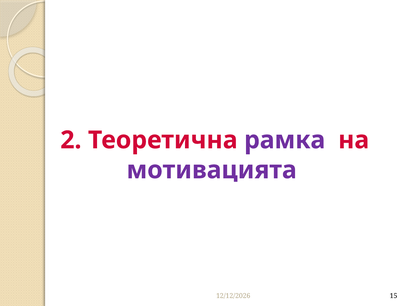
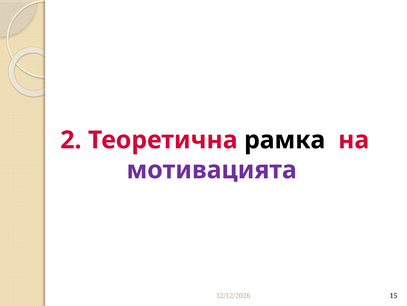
рамка colour: purple -> black
